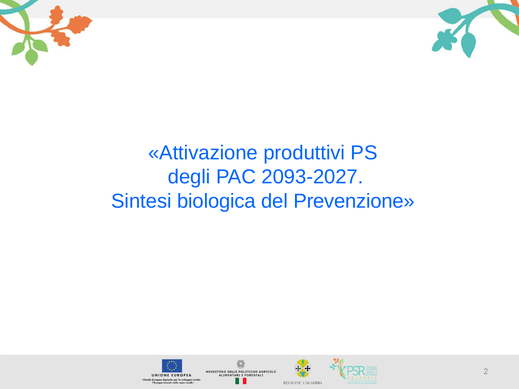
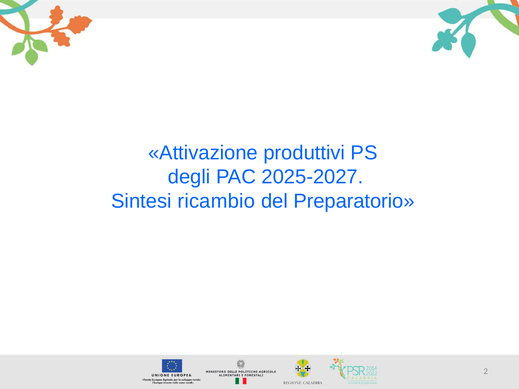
2093-2027: 2093-2027 -> 2025-2027
biologica: biologica -> ricambio
Prevenzione: Prevenzione -> Preparatorio
